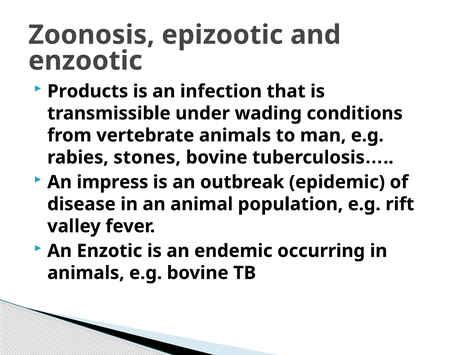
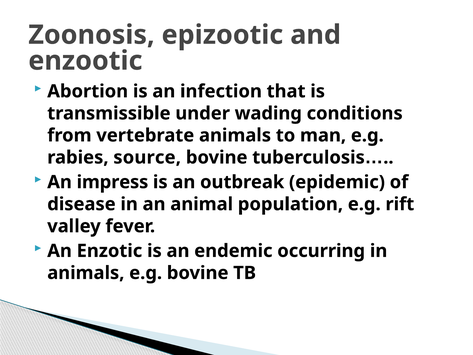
Products: Products -> Abortion
stones: stones -> source
